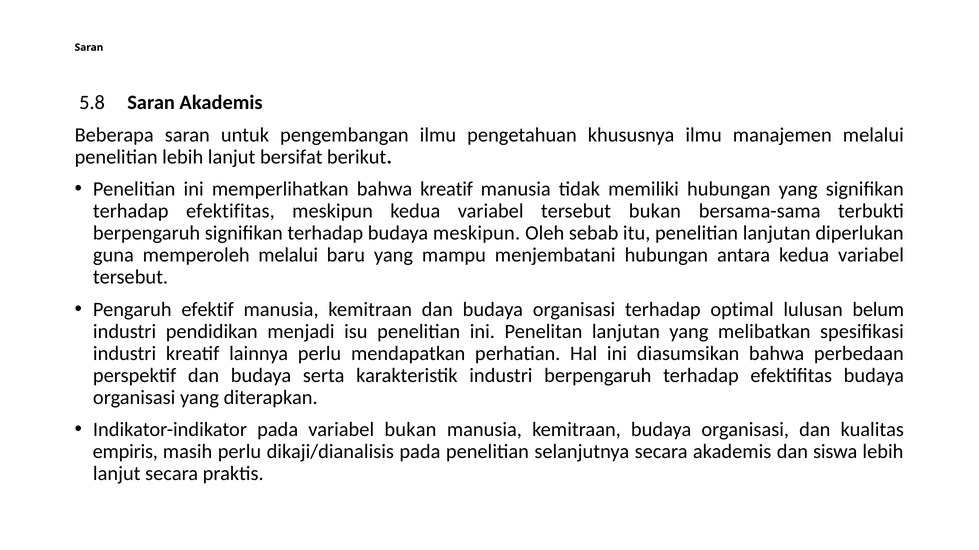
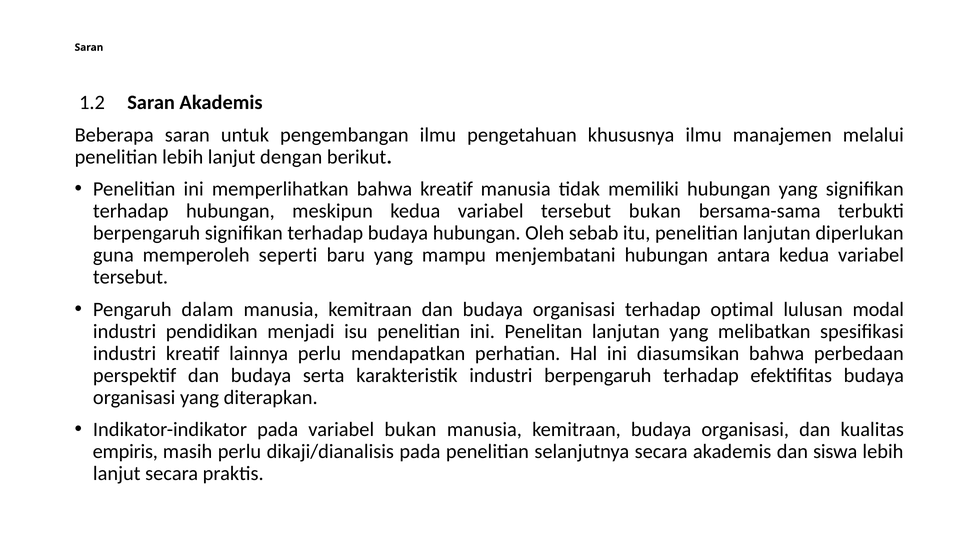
5.8: 5.8 -> 1.2
bersifat: bersifat -> dengan
efektifitas at (230, 211): efektifitas -> hubungan
budaya meskipun: meskipun -> hubungan
memperoleh melalui: melalui -> seperti
efektif: efektif -> dalam
belum: belum -> modal
